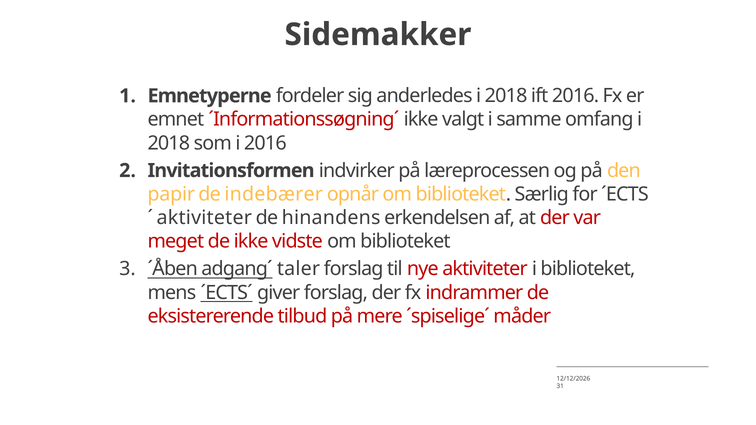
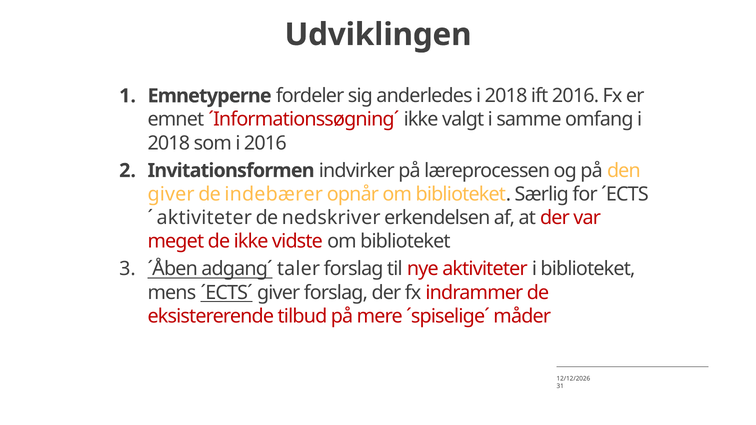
Sidemakker: Sidemakker -> Udviklingen
papir at (171, 194): papir -> giver
hinandens: hinandens -> nedskriver
